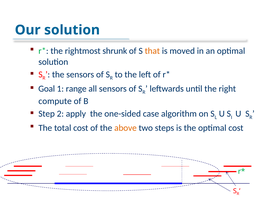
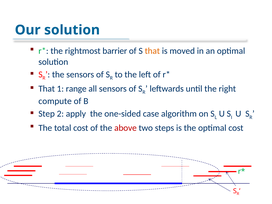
shrunk: shrunk -> barrier
Goal at (47, 89): Goal -> That
above colour: orange -> red
